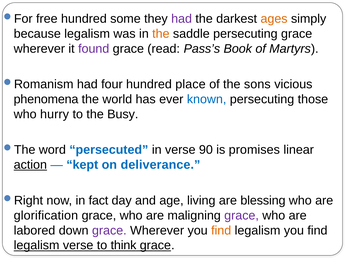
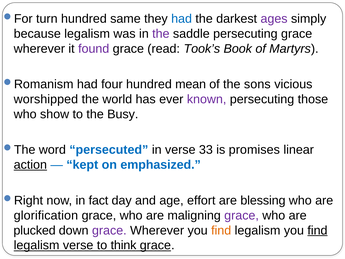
free: free -> turn
some: some -> same
had at (182, 19) colour: purple -> blue
ages colour: orange -> purple
the at (161, 34) colour: orange -> purple
Pass’s: Pass’s -> Took’s
place: place -> mean
phenomena: phenomena -> worshipped
known colour: blue -> purple
hurry: hurry -> show
90: 90 -> 33
deliverance: deliverance -> emphasized
living: living -> effort
labored: labored -> plucked
find at (317, 230) underline: none -> present
